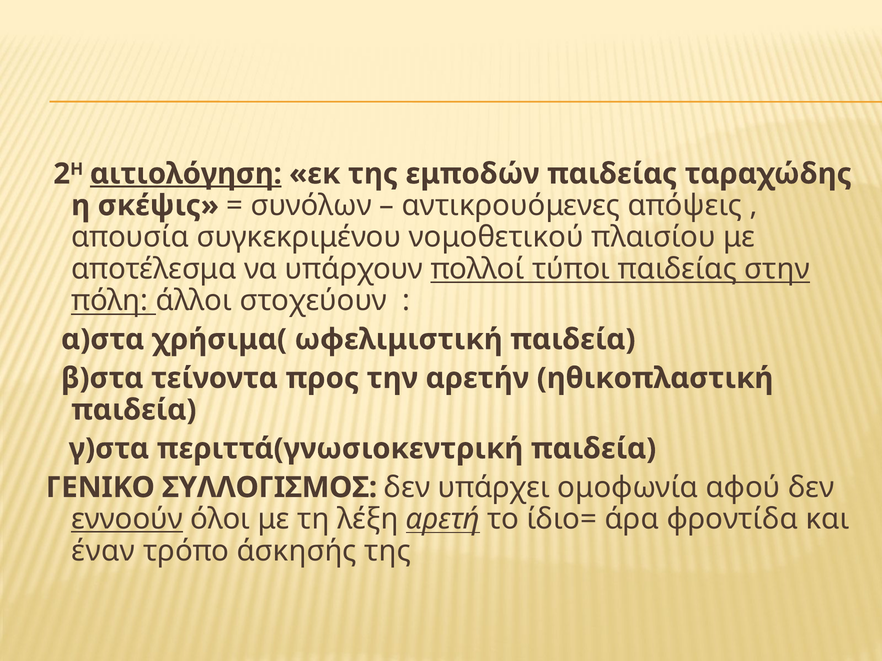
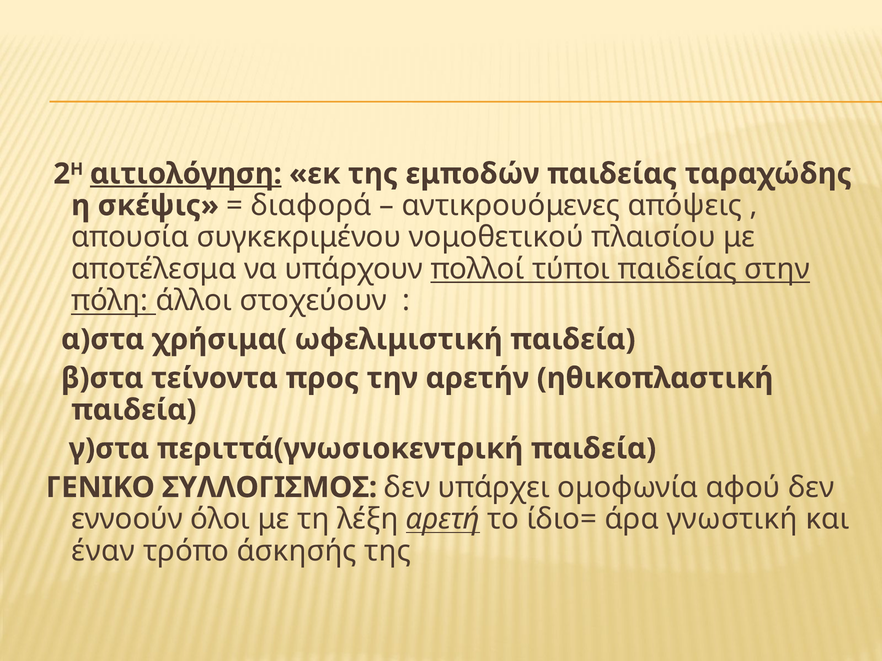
συνόλων: συνόλων -> διαφορά
εννοούν underline: present -> none
φροντίδα: φροντίδα -> γνωστική
